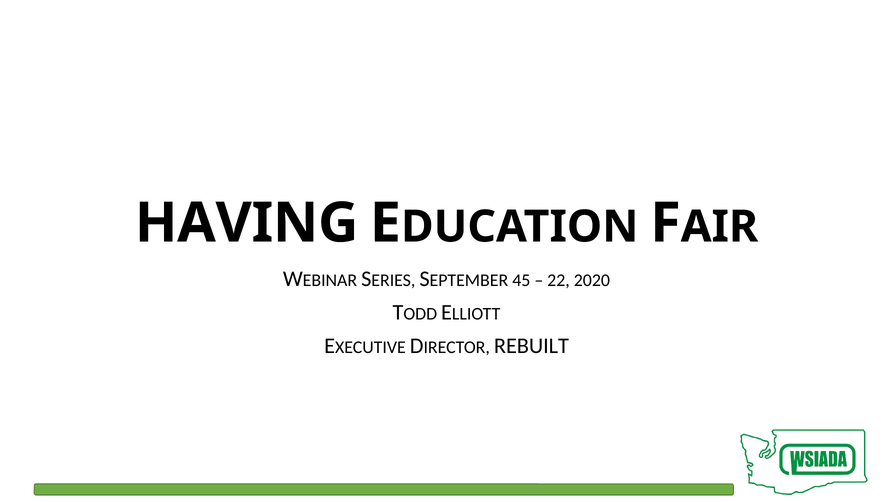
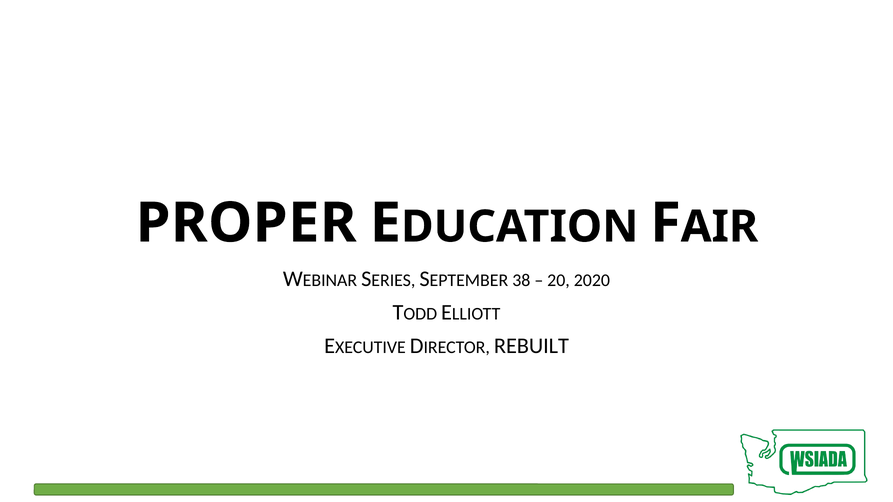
HAVING: HAVING -> PROPER
45: 45 -> 38
22: 22 -> 20
